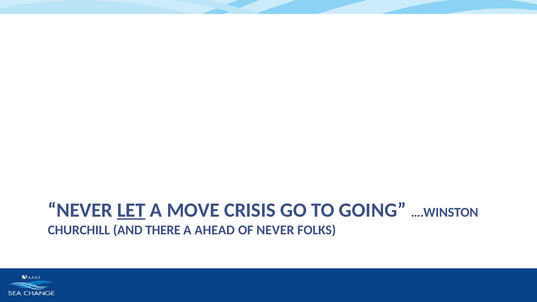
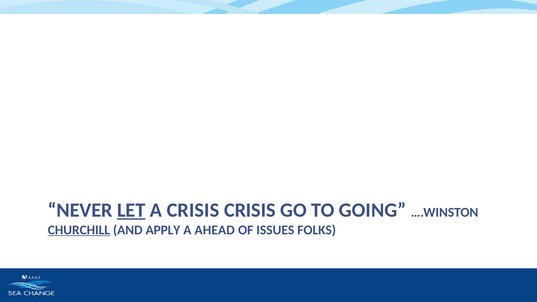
A MOVE: MOVE -> CRISIS
CHURCHILL underline: none -> present
THERE: THERE -> APPLY
OF NEVER: NEVER -> ISSUES
